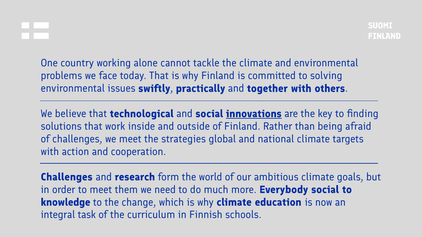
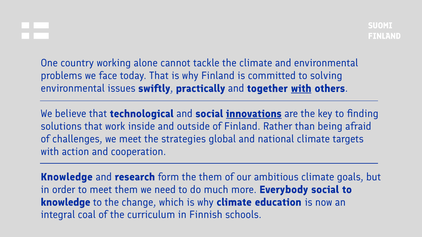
with at (301, 89) underline: none -> present
Challenges at (67, 177): Challenges -> Knowledge
the world: world -> them
task: task -> coal
